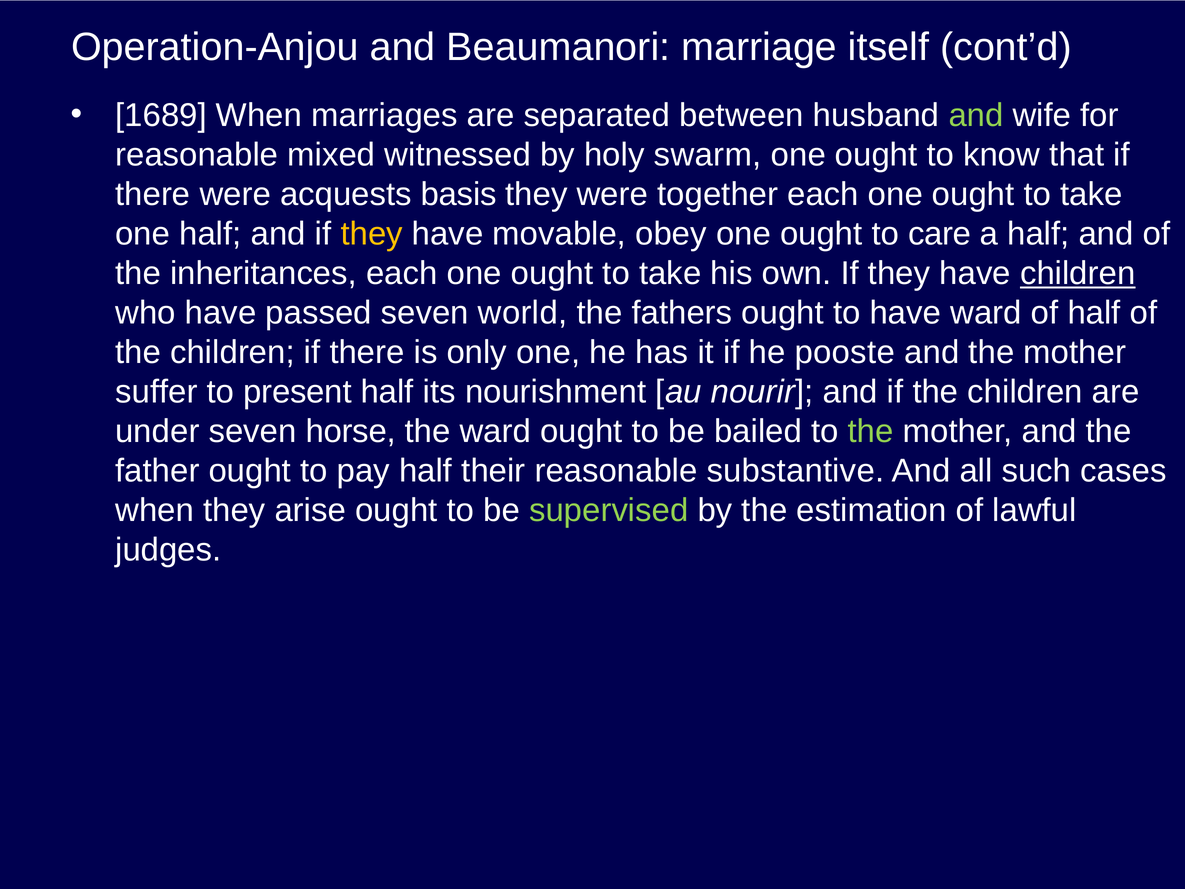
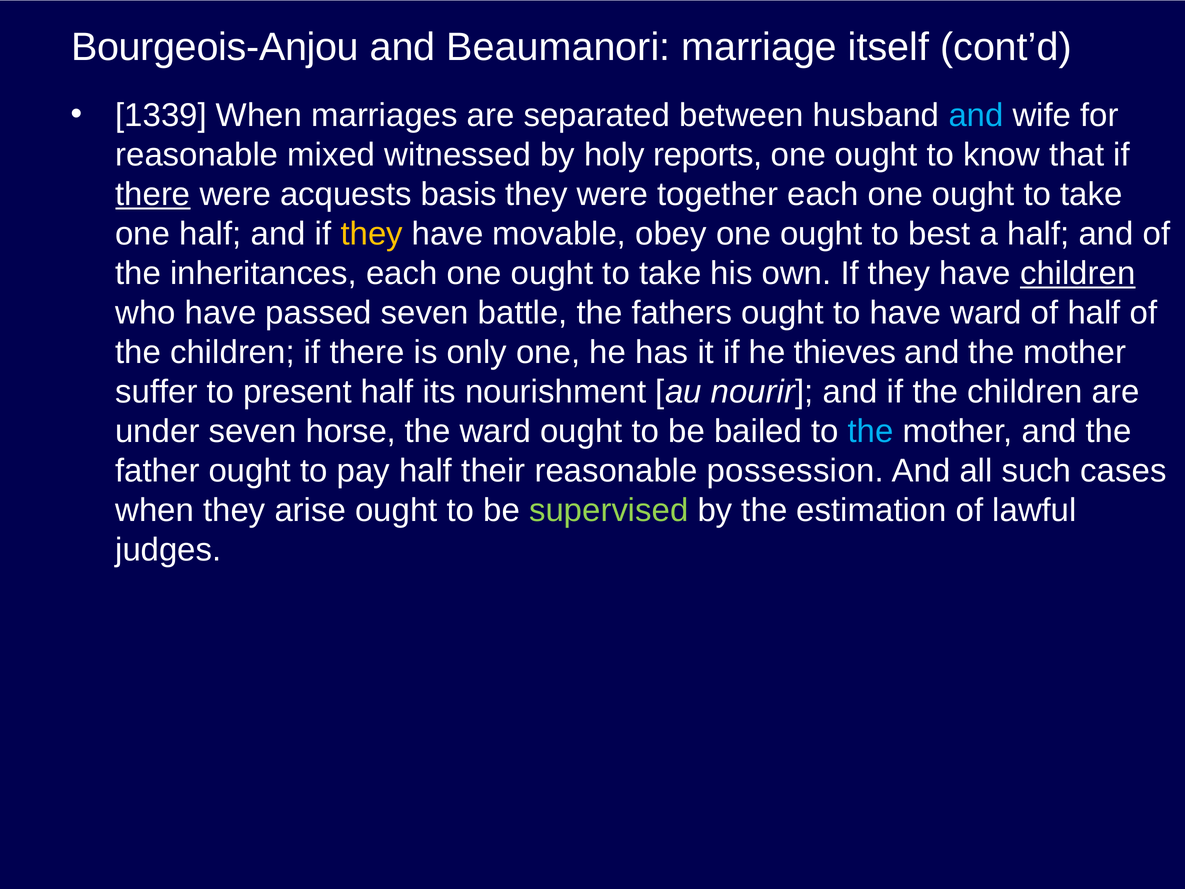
Operation-Anjou: Operation-Anjou -> Bourgeois-Anjou
1689: 1689 -> 1339
and at (976, 115) colour: light green -> light blue
swarm: swarm -> reports
there at (153, 194) underline: none -> present
care: care -> best
world: world -> battle
pooste: pooste -> thieves
the at (871, 431) colour: light green -> light blue
substantive: substantive -> possession
